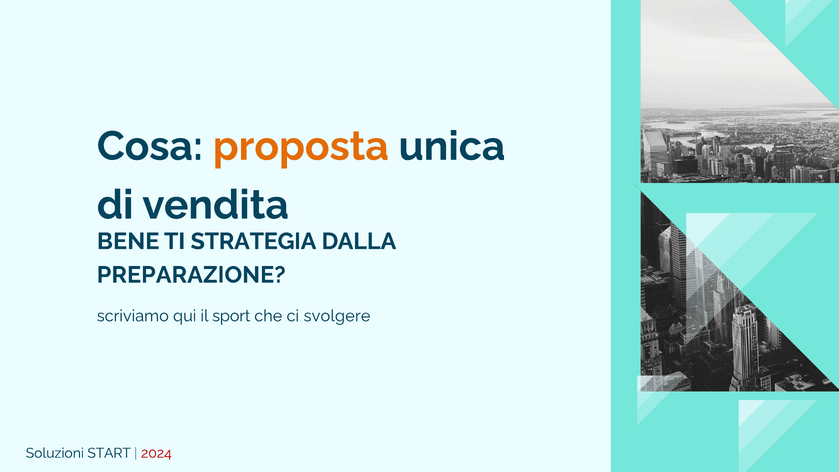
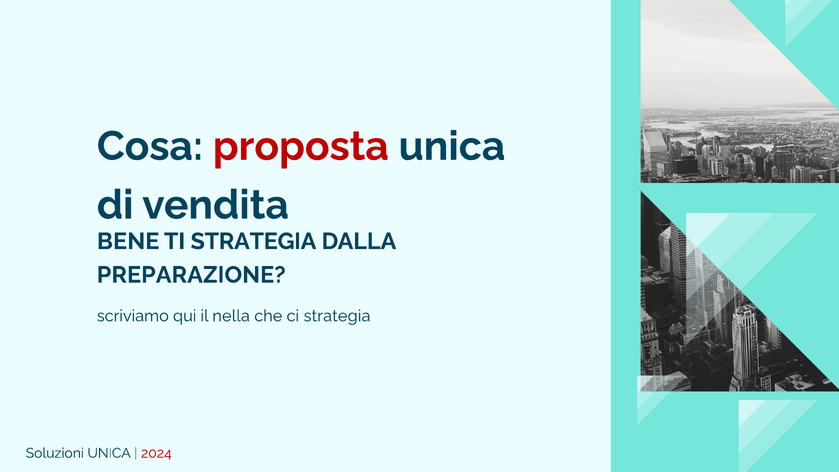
proposta colour: orange -> red
sport: sport -> nella
ci svolgere: svolgere -> strategia
Soluzioni START: START -> UNICA
